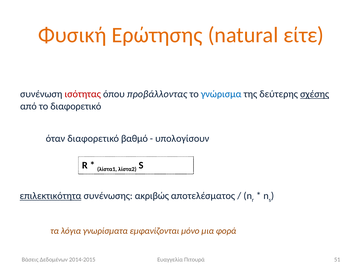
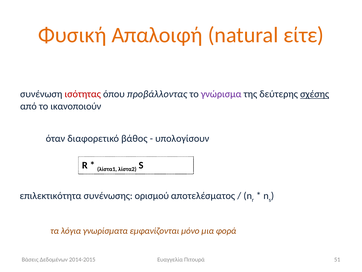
Ερώτησης: Ερώτησης -> Απαλοιφή
γνώρισμα colour: blue -> purple
το διαφορετικό: διαφορετικό -> ικανοποιούν
βαθμό: βαθμό -> βάθος
επιλεκτικότητα underline: present -> none
ακριβώς: ακριβώς -> ορισμού
